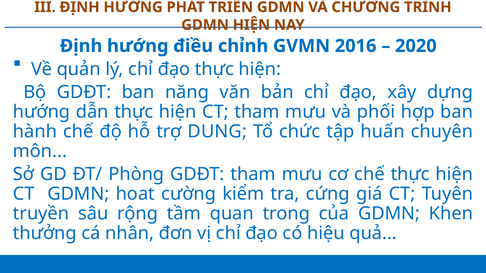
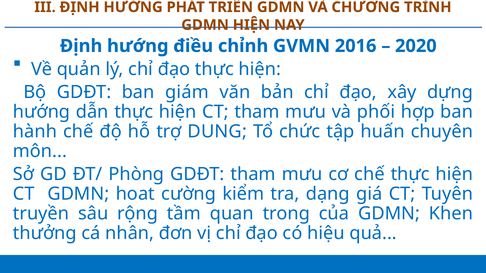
năng: năng -> giám
cứng: cứng -> dạng
